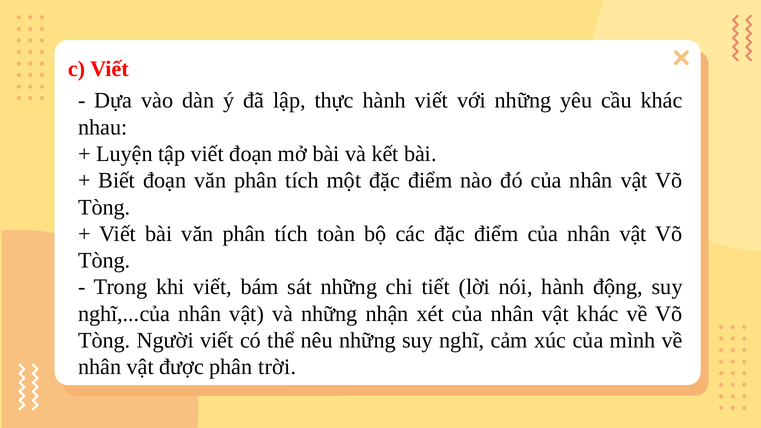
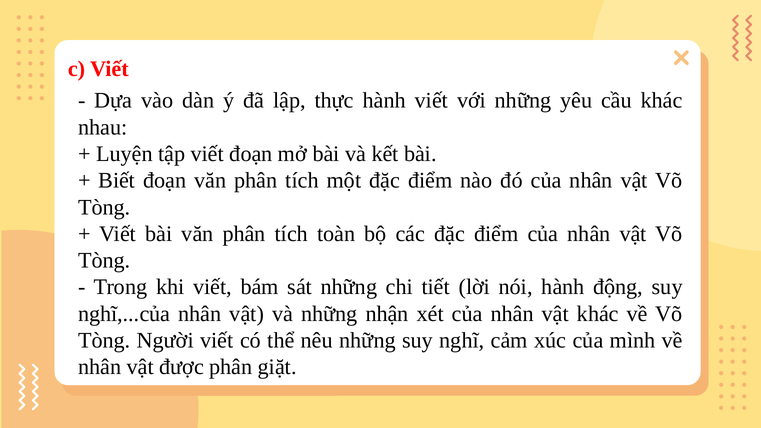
trời: trời -> giặt
